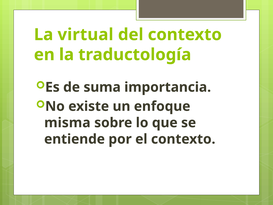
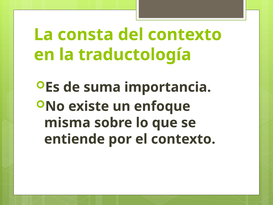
virtual: virtual -> consta
